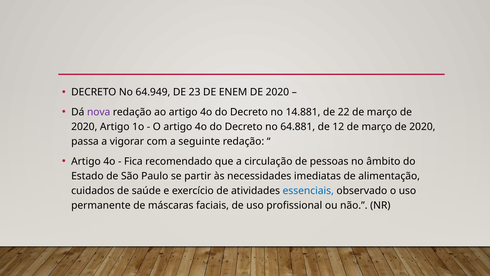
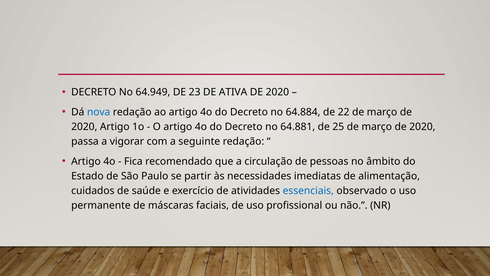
ENEM: ENEM -> ATIVA
nova colour: purple -> blue
14.881: 14.881 -> 64.884
12: 12 -> 25
